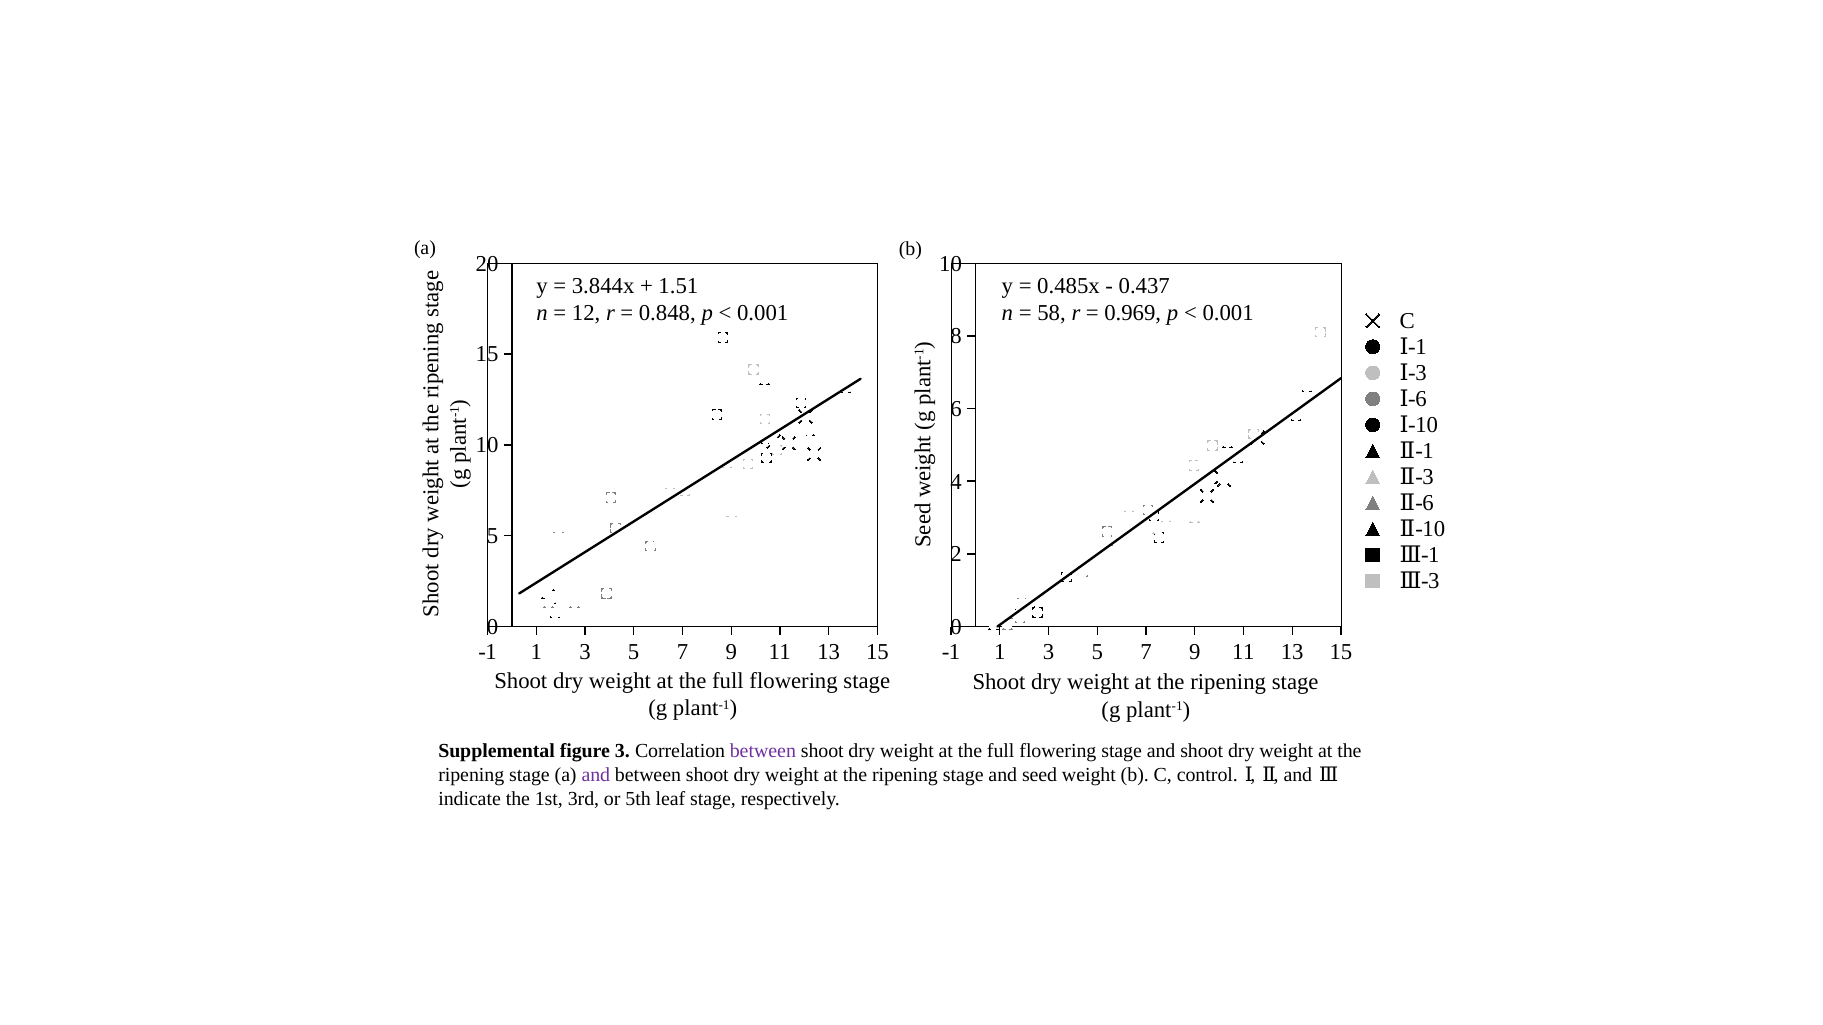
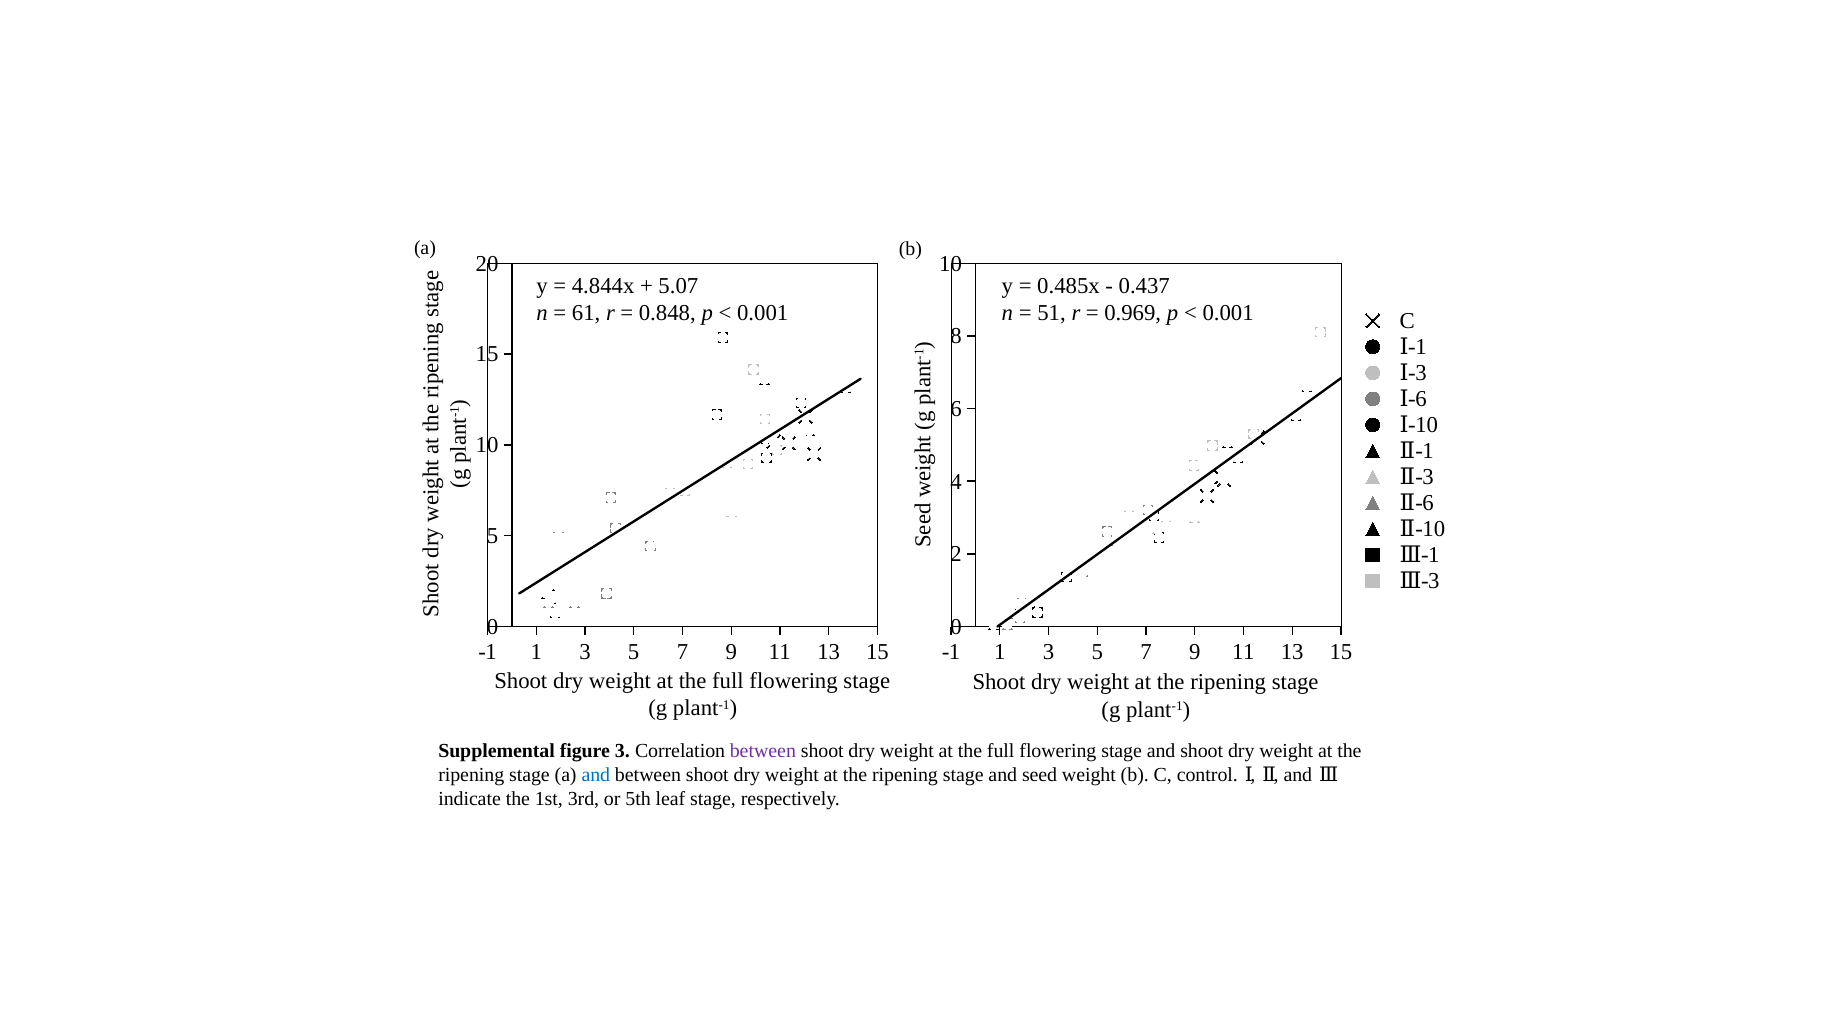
3.844x: 3.844x -> 4.844x
1.51: 1.51 -> 5.07
12: 12 -> 61
58: 58 -> 51
and at (596, 775) colour: purple -> blue
